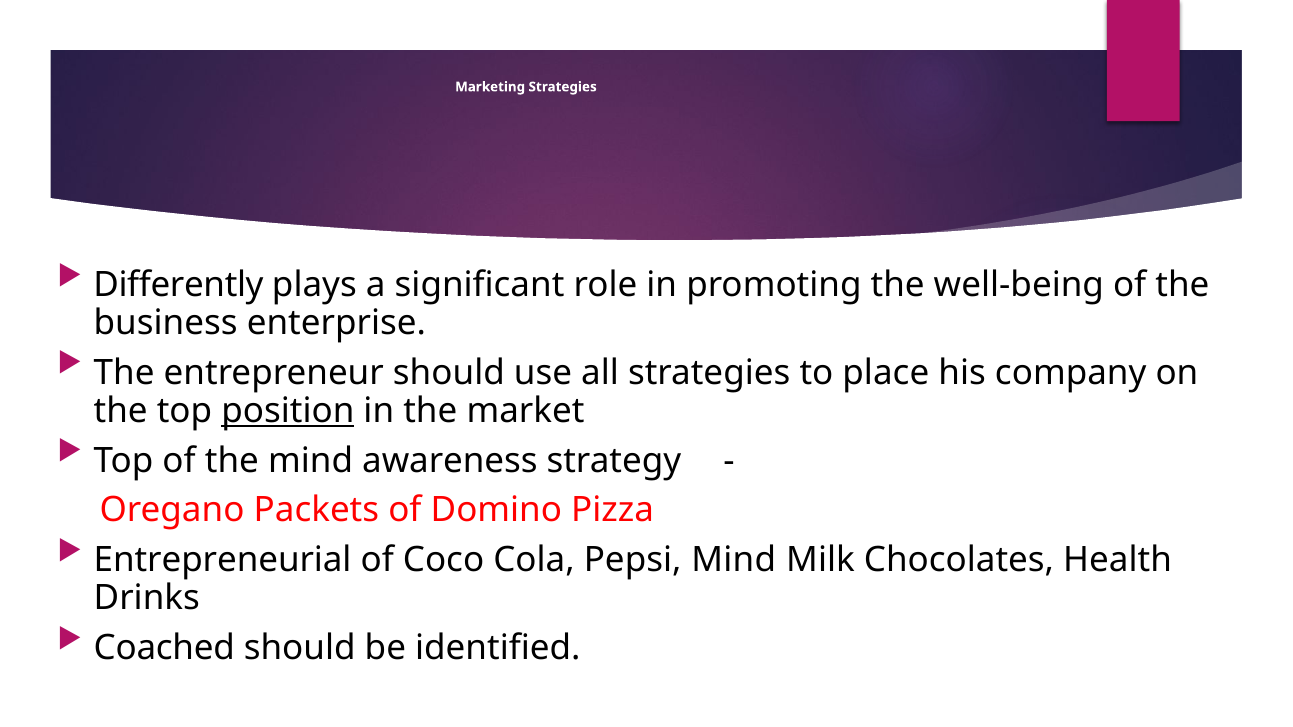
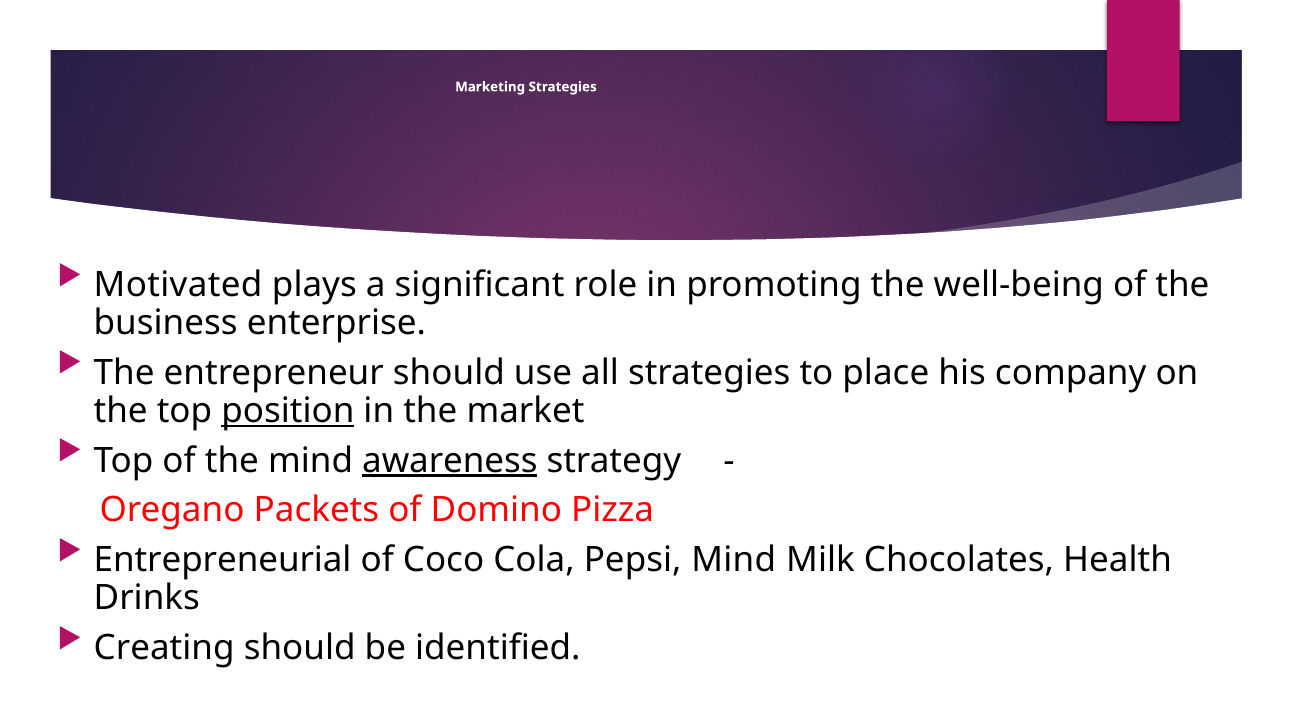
Differently: Differently -> Motivated
awareness underline: none -> present
Coached: Coached -> Creating
